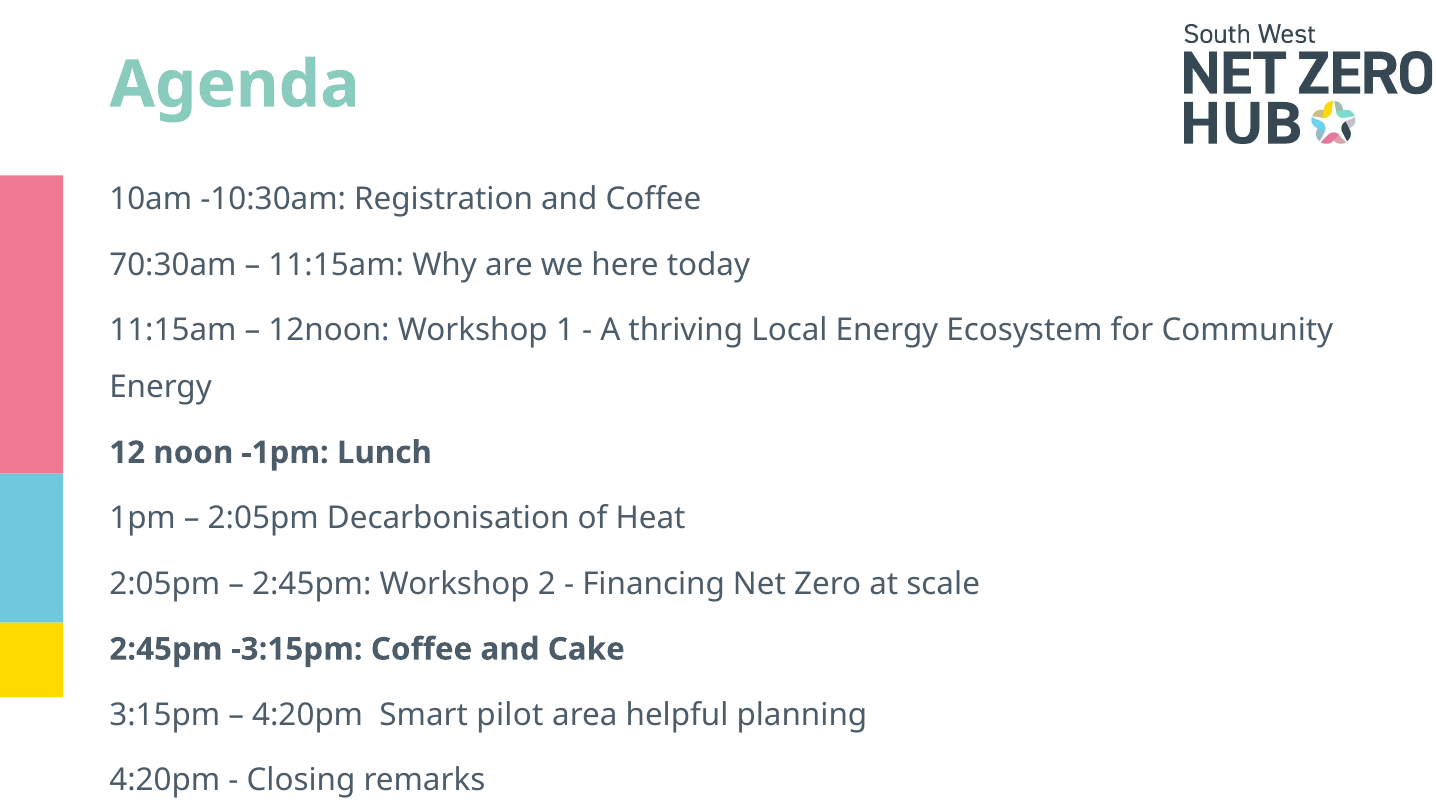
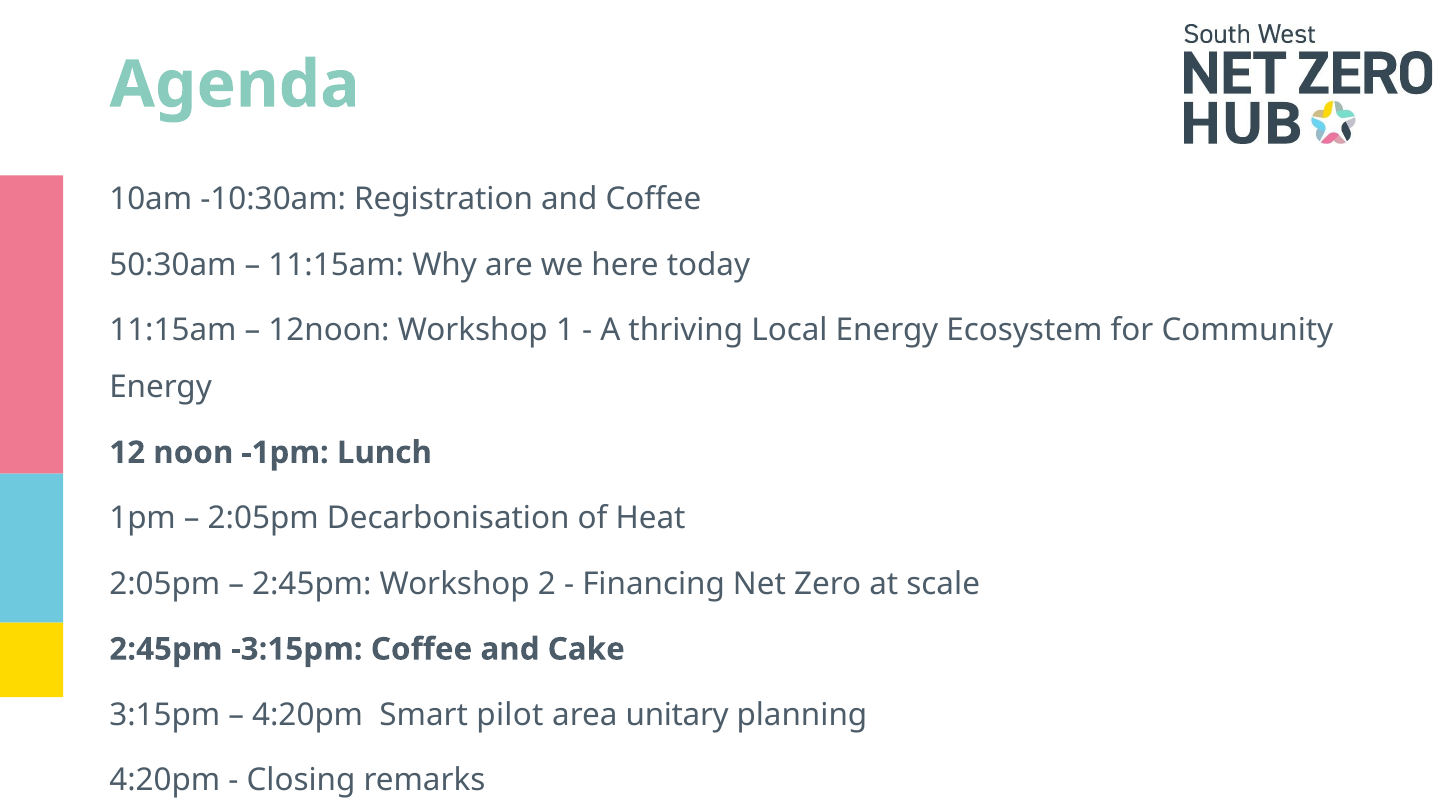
70:30am: 70:30am -> 50:30am
helpful: helpful -> unitary
